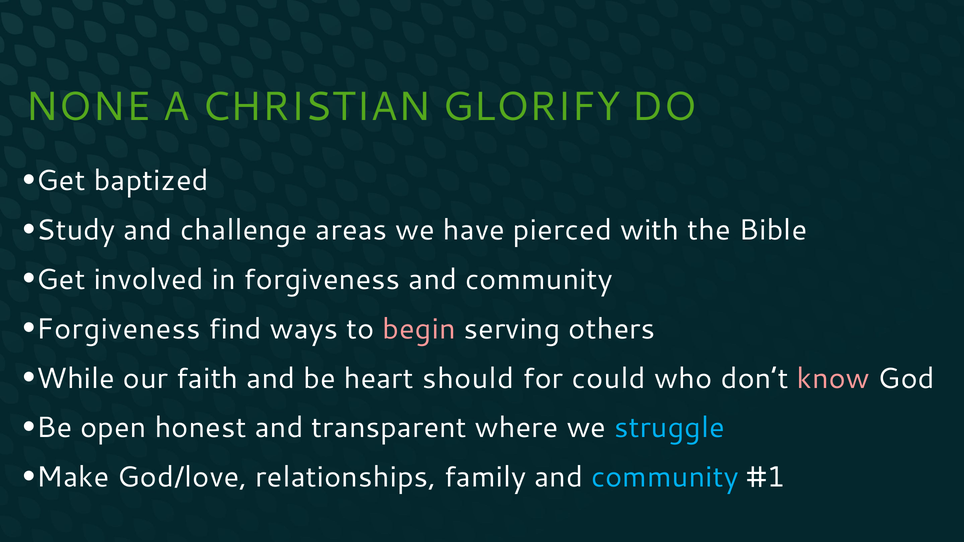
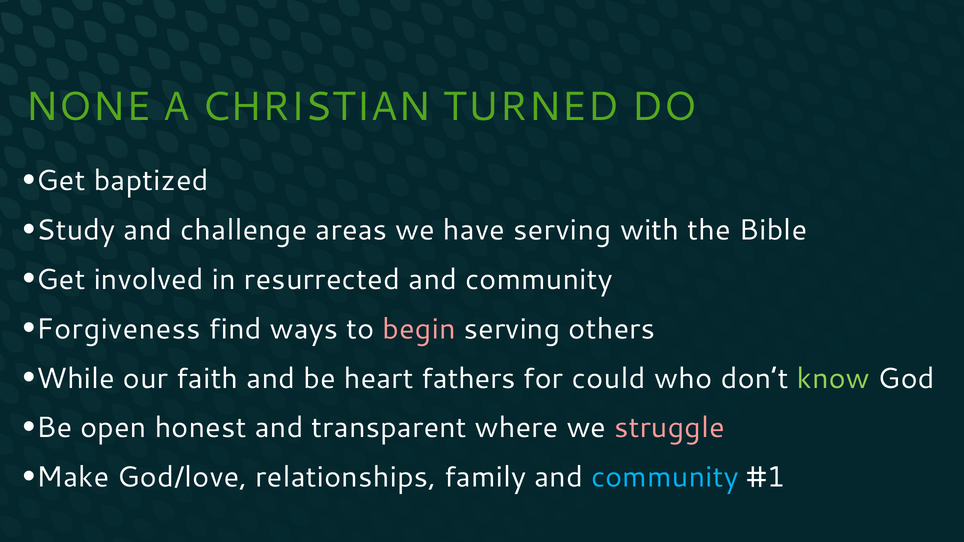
GLORIFY: GLORIFY -> TURNED
have pierced: pierced -> serving
in forgiveness: forgiveness -> resurrected
should: should -> fathers
know colour: pink -> light green
struggle colour: light blue -> pink
